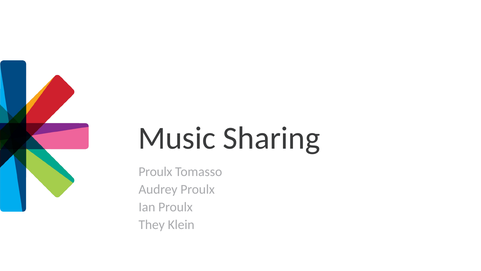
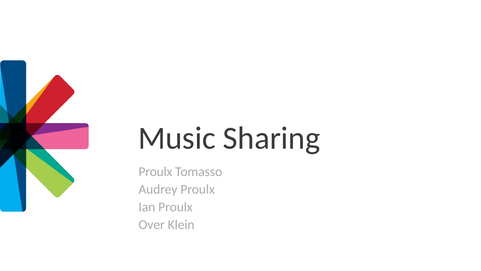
They: They -> Over
